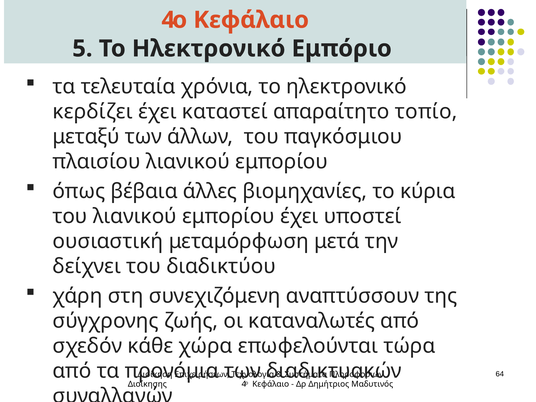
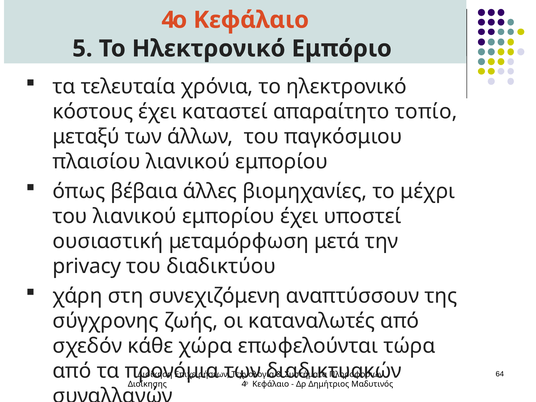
κερδίζει: κερδίζει -> κόστους
κύρια: κύρια -> μέχρι
δείχνει: δείχνει -> privacy
